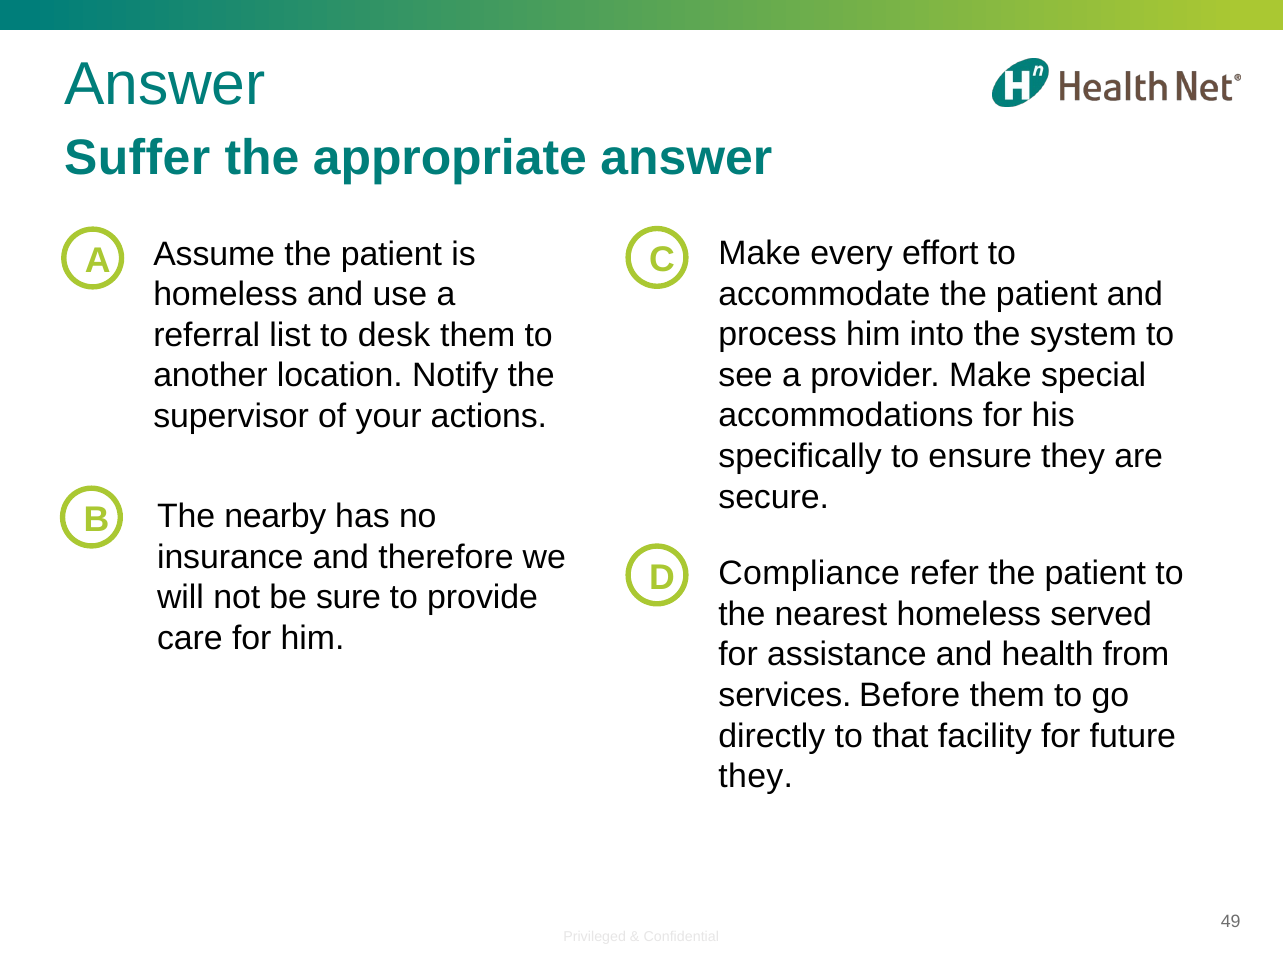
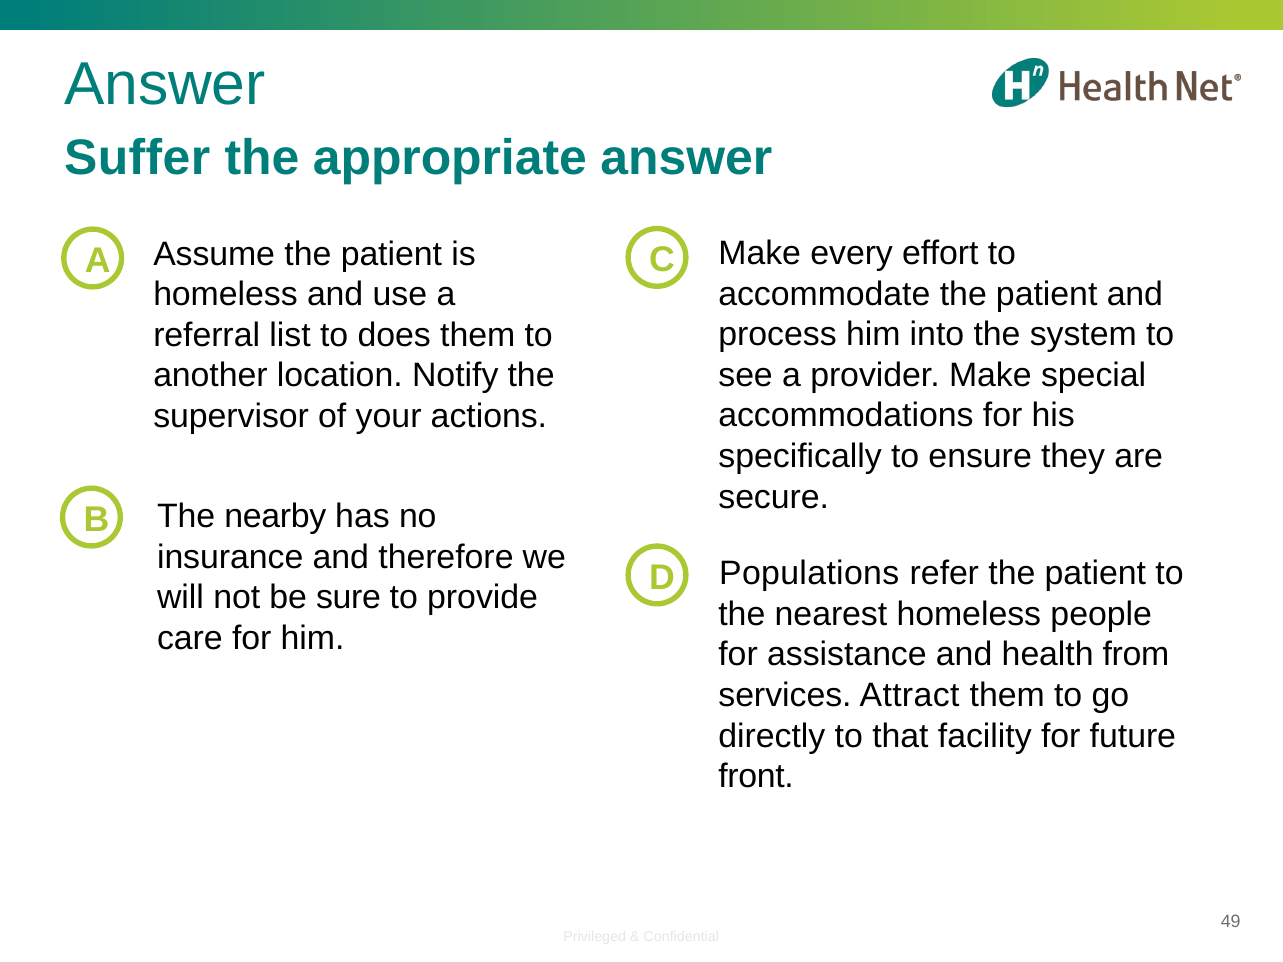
desk: desk -> does
Compliance: Compliance -> Populations
served: served -> people
Before: Before -> Attract
they at (756, 777): they -> front
